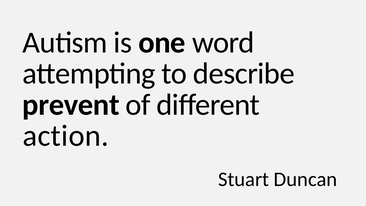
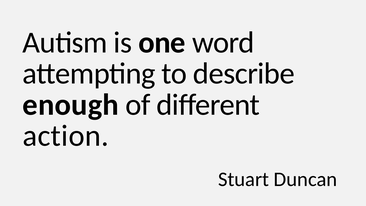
prevent: prevent -> enough
